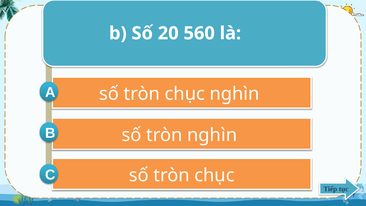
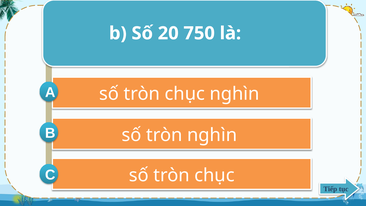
560: 560 -> 750
